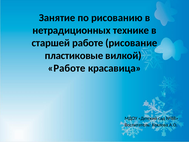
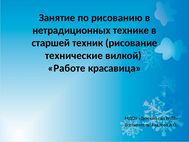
старшей работе: работе -> техник
пластиковые: пластиковые -> технические
